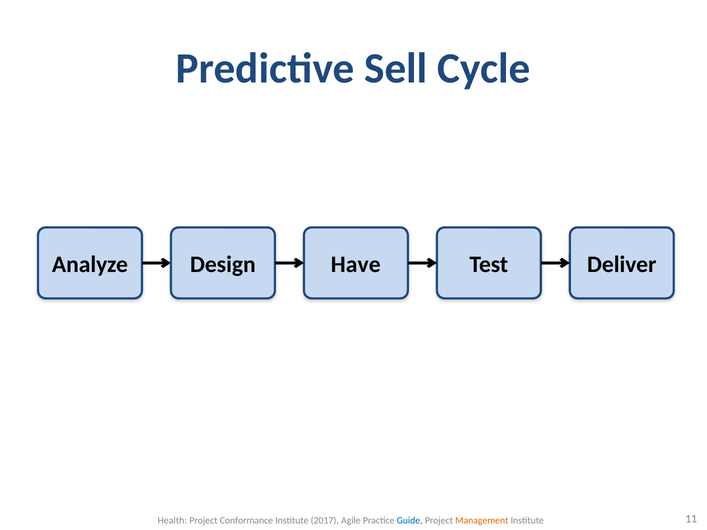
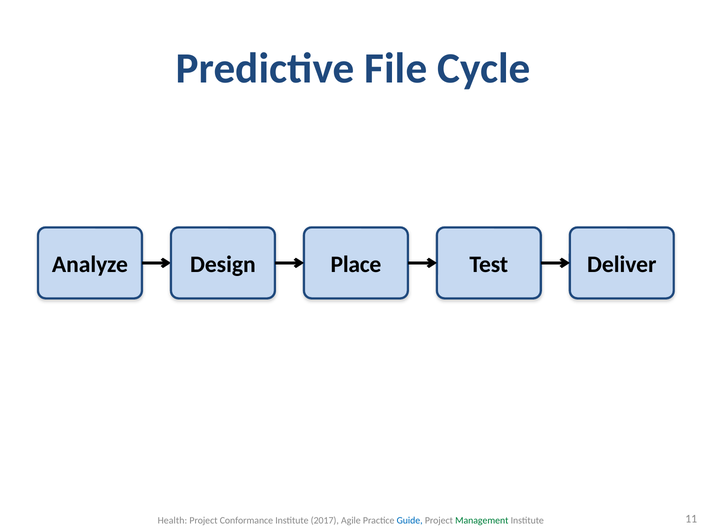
Sell: Sell -> File
Have: Have -> Place
Management colour: orange -> green
